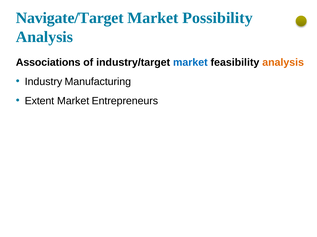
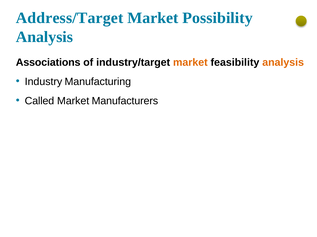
Navigate/Target: Navigate/Target -> Address/Target
market at (190, 63) colour: blue -> orange
Extent: Extent -> Called
Entrepreneurs: Entrepreneurs -> Manufacturers
